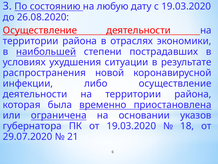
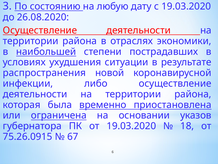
29.07.2020: 29.07.2020 -> 75.26.0915
21: 21 -> 67
